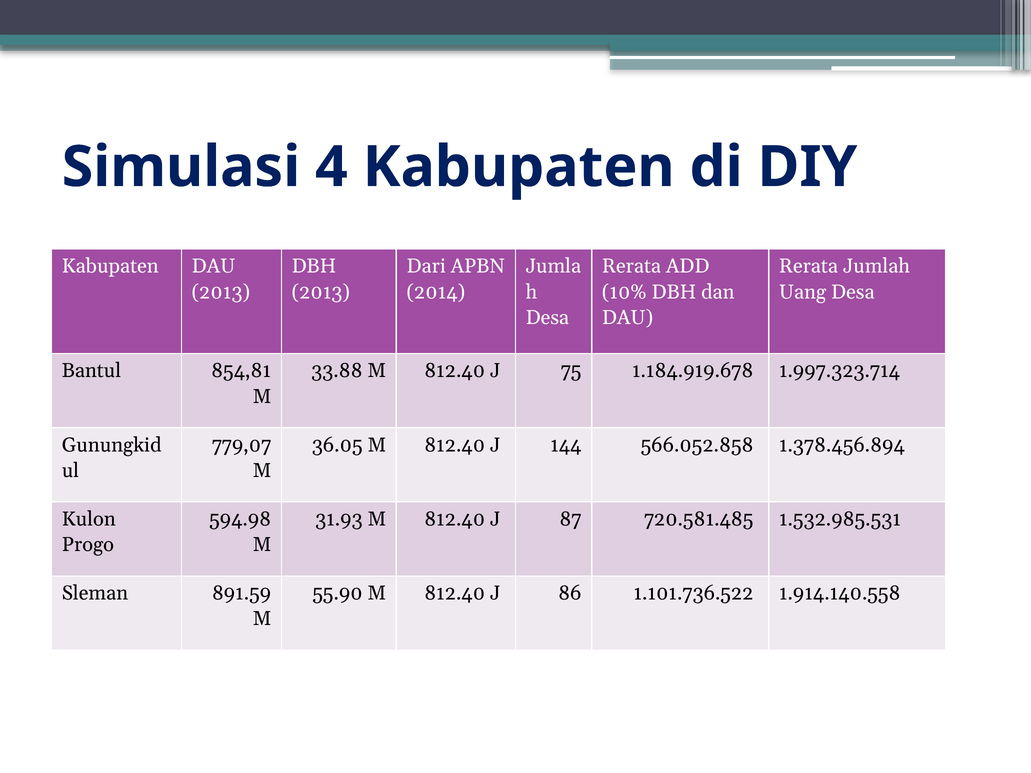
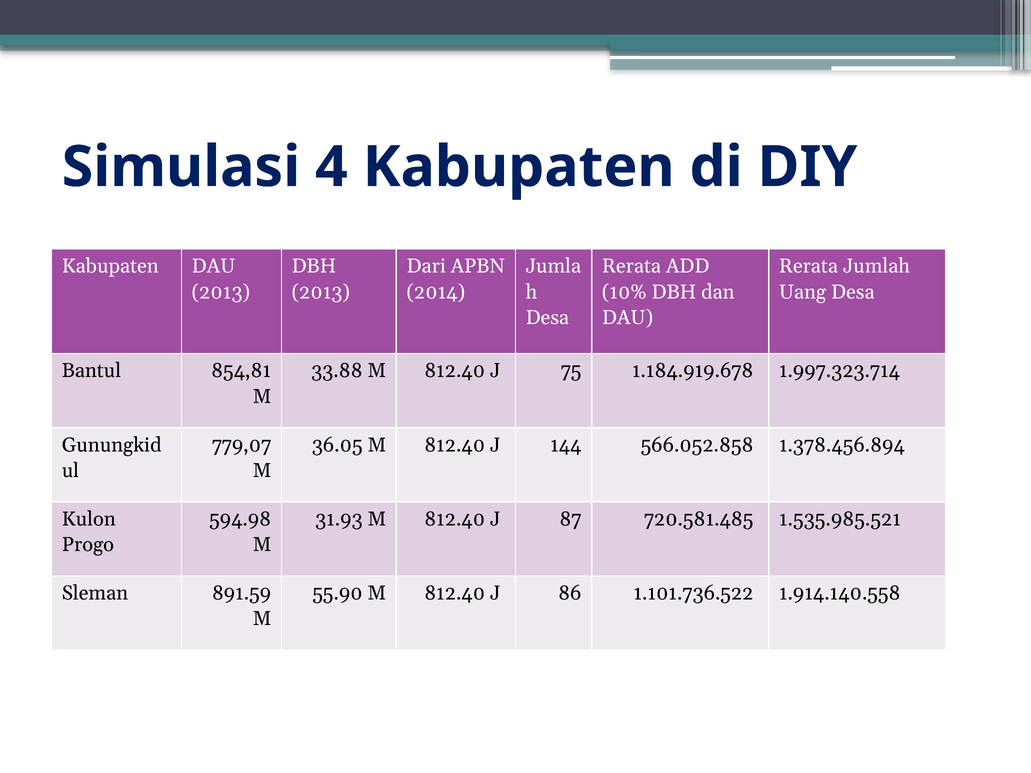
1.532.985.531: 1.532.985.531 -> 1.535.985.521
